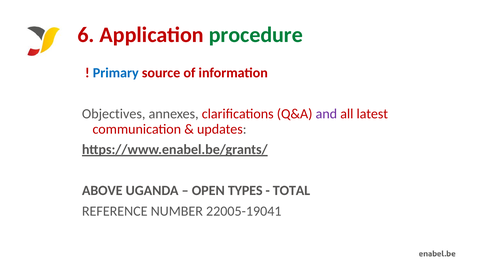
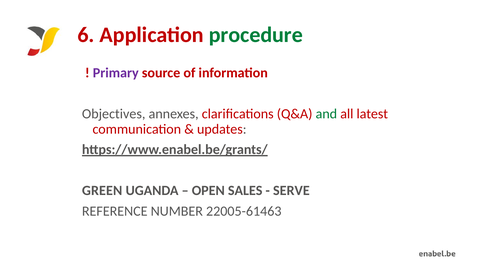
Primary colour: blue -> purple
and colour: purple -> green
ABOVE: ABOVE -> GREEN
TYPES: TYPES -> SALES
TOTAL: TOTAL -> SERVE
22005-19041: 22005-19041 -> 22005-61463
